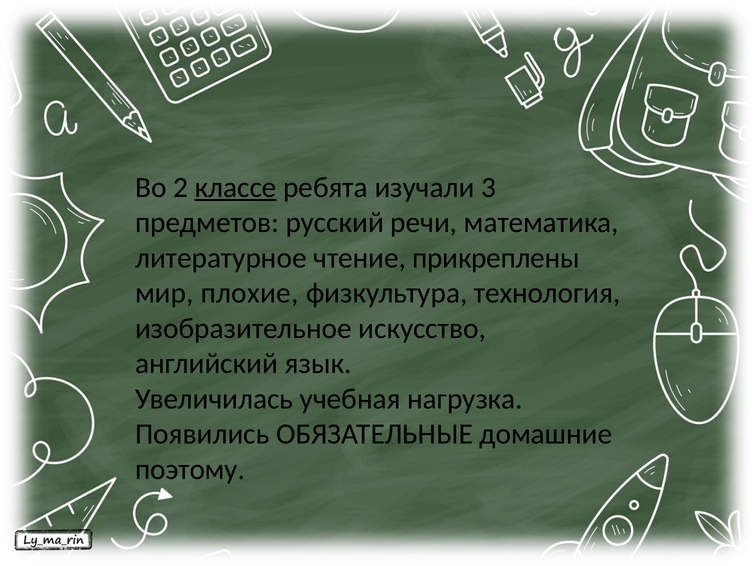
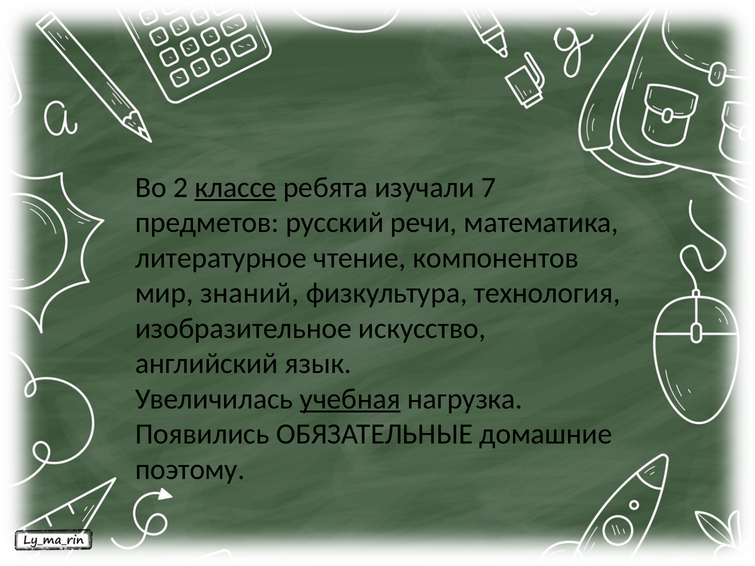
3: 3 -> 7
прикреплены: прикреплены -> компонентов
плохие: плохие -> знаний
учебная underline: none -> present
